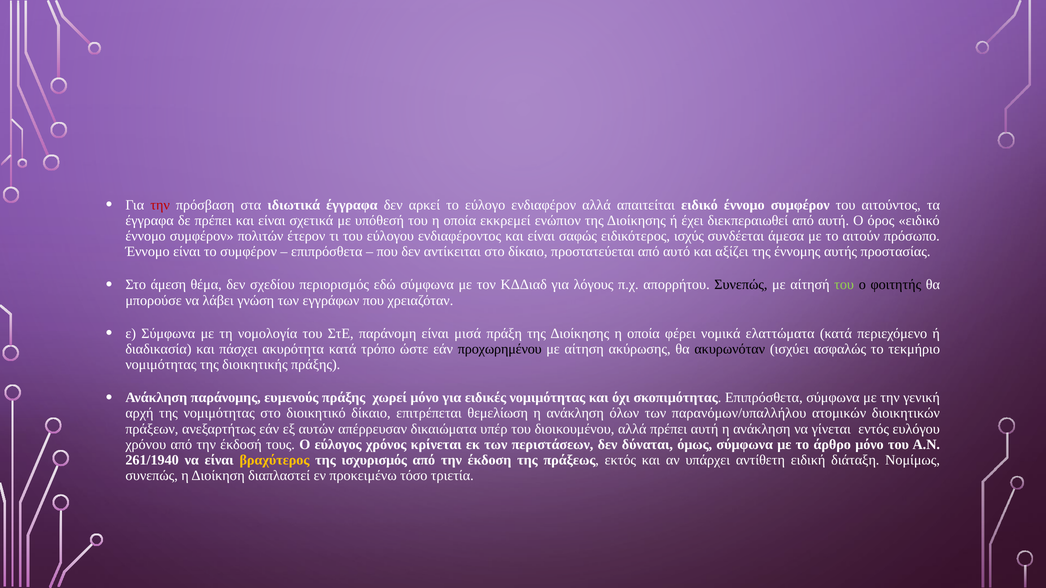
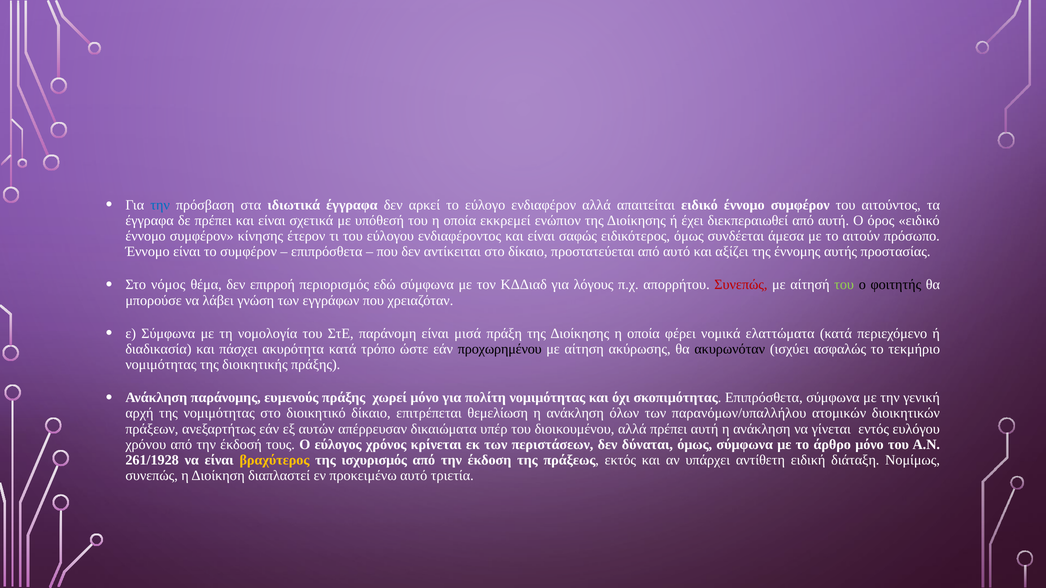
την at (160, 205) colour: red -> blue
πολιτών: πολιτών -> κίνησης
ειδικότερος ισχύς: ισχύς -> όμως
άμεση: άμεση -> νόμος
σχεδίου: σχεδίου -> επιρροή
Συνεπώς at (741, 285) colour: black -> red
ειδικές: ειδικές -> πολίτη
261/1940: 261/1940 -> 261/1928
προκειμένω τόσο: τόσο -> αυτό
